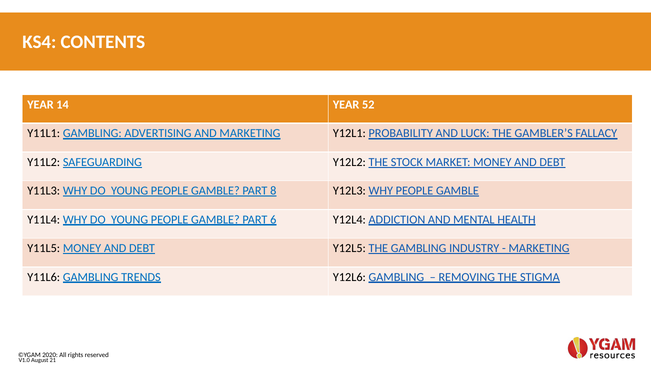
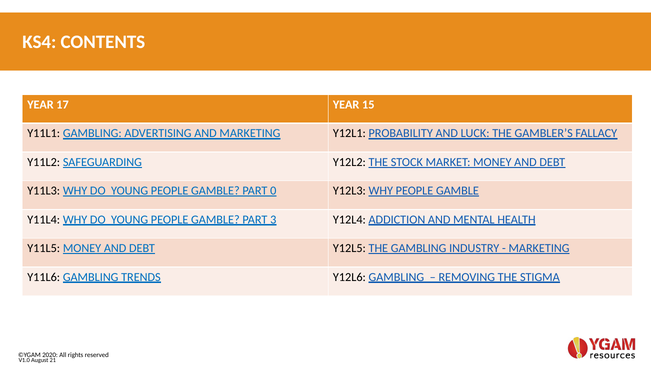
14: 14 -> 17
52: 52 -> 15
8: 8 -> 0
6: 6 -> 3
